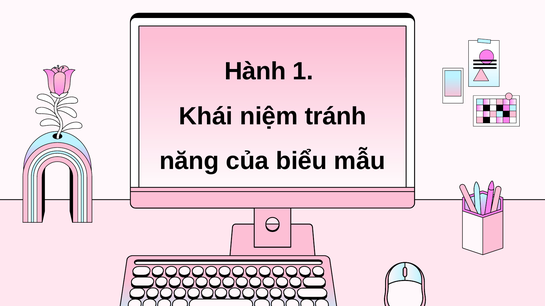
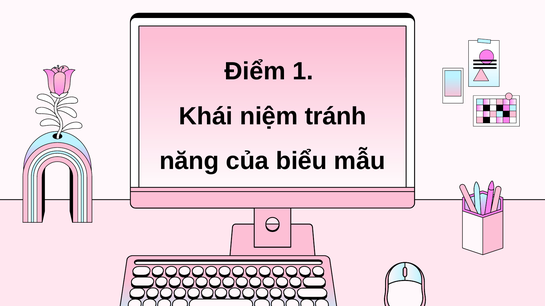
Hành: Hành -> Điểm
